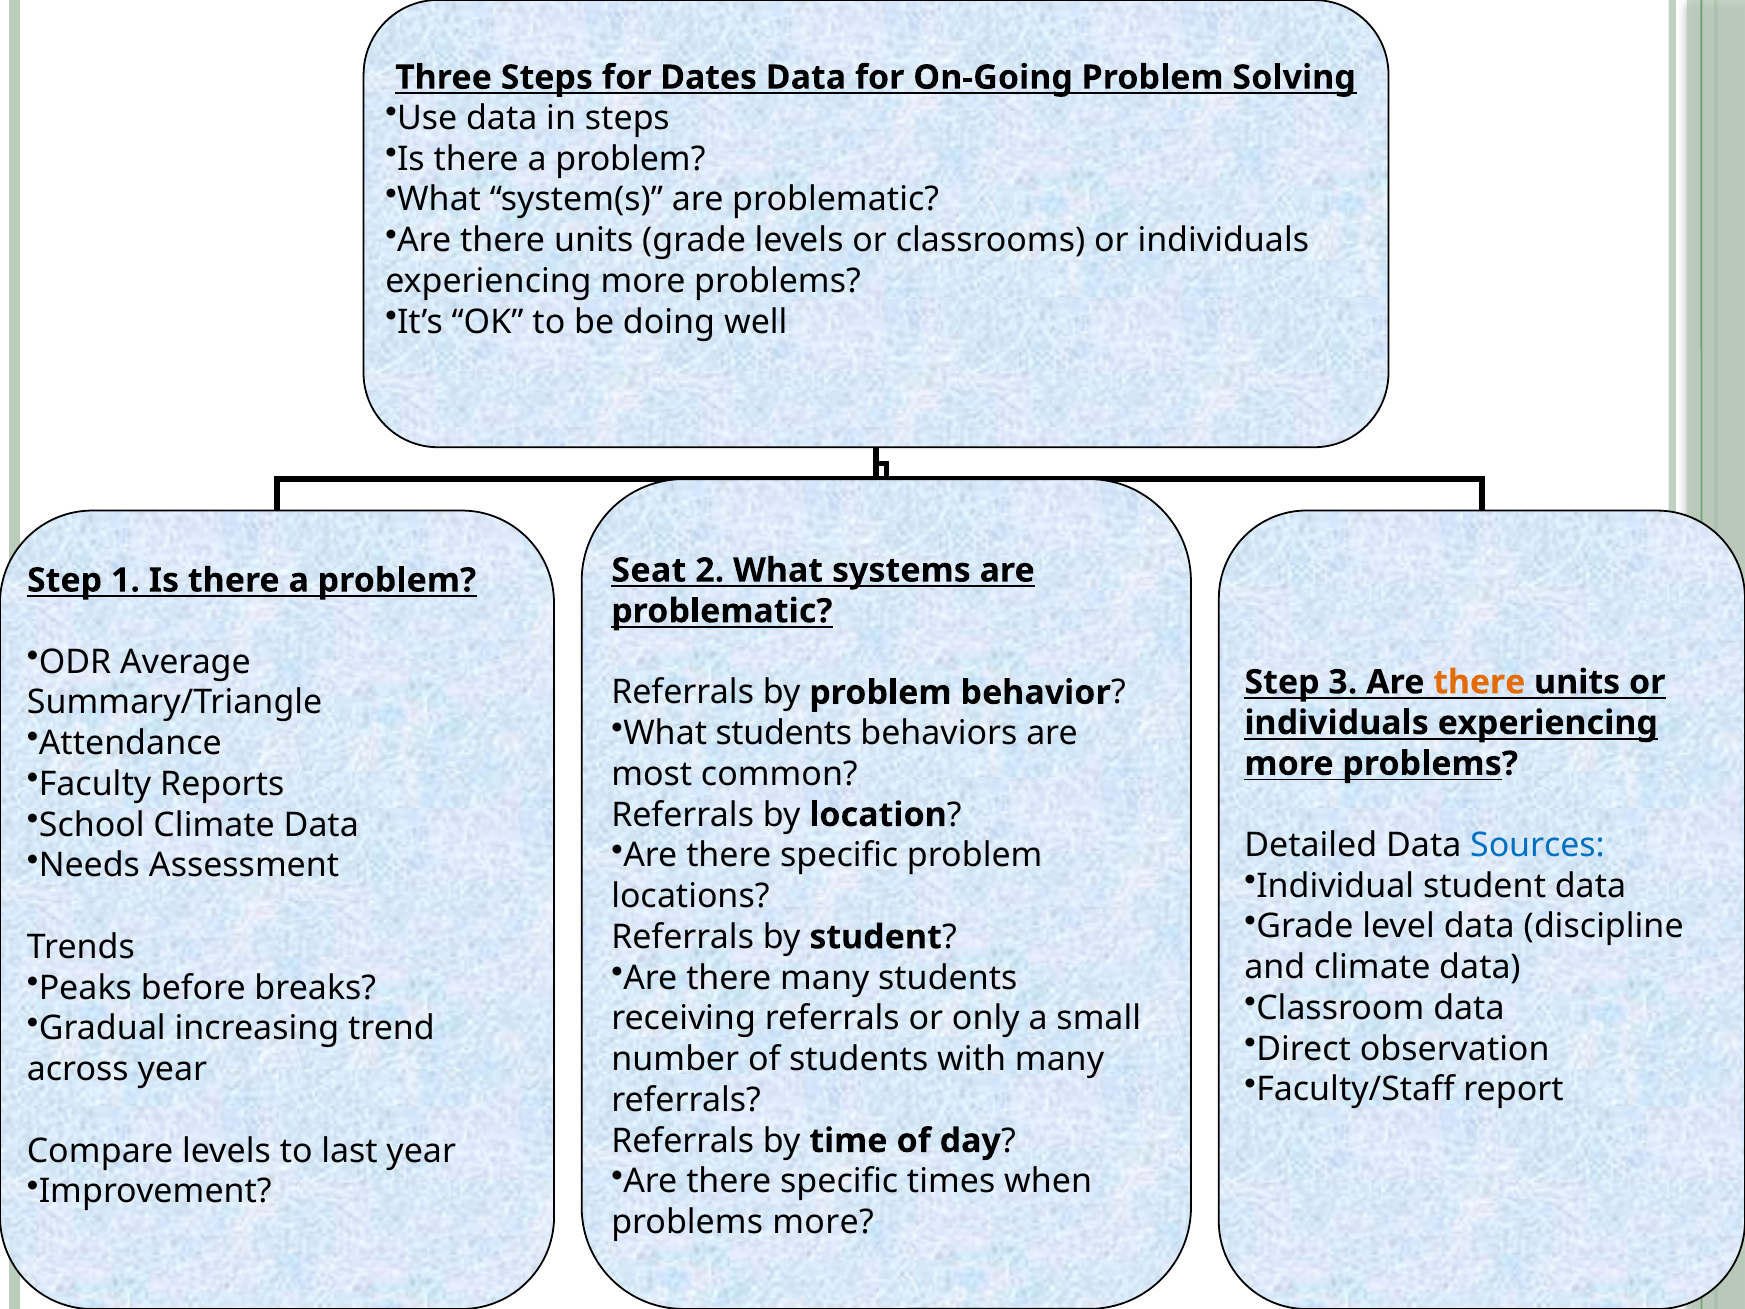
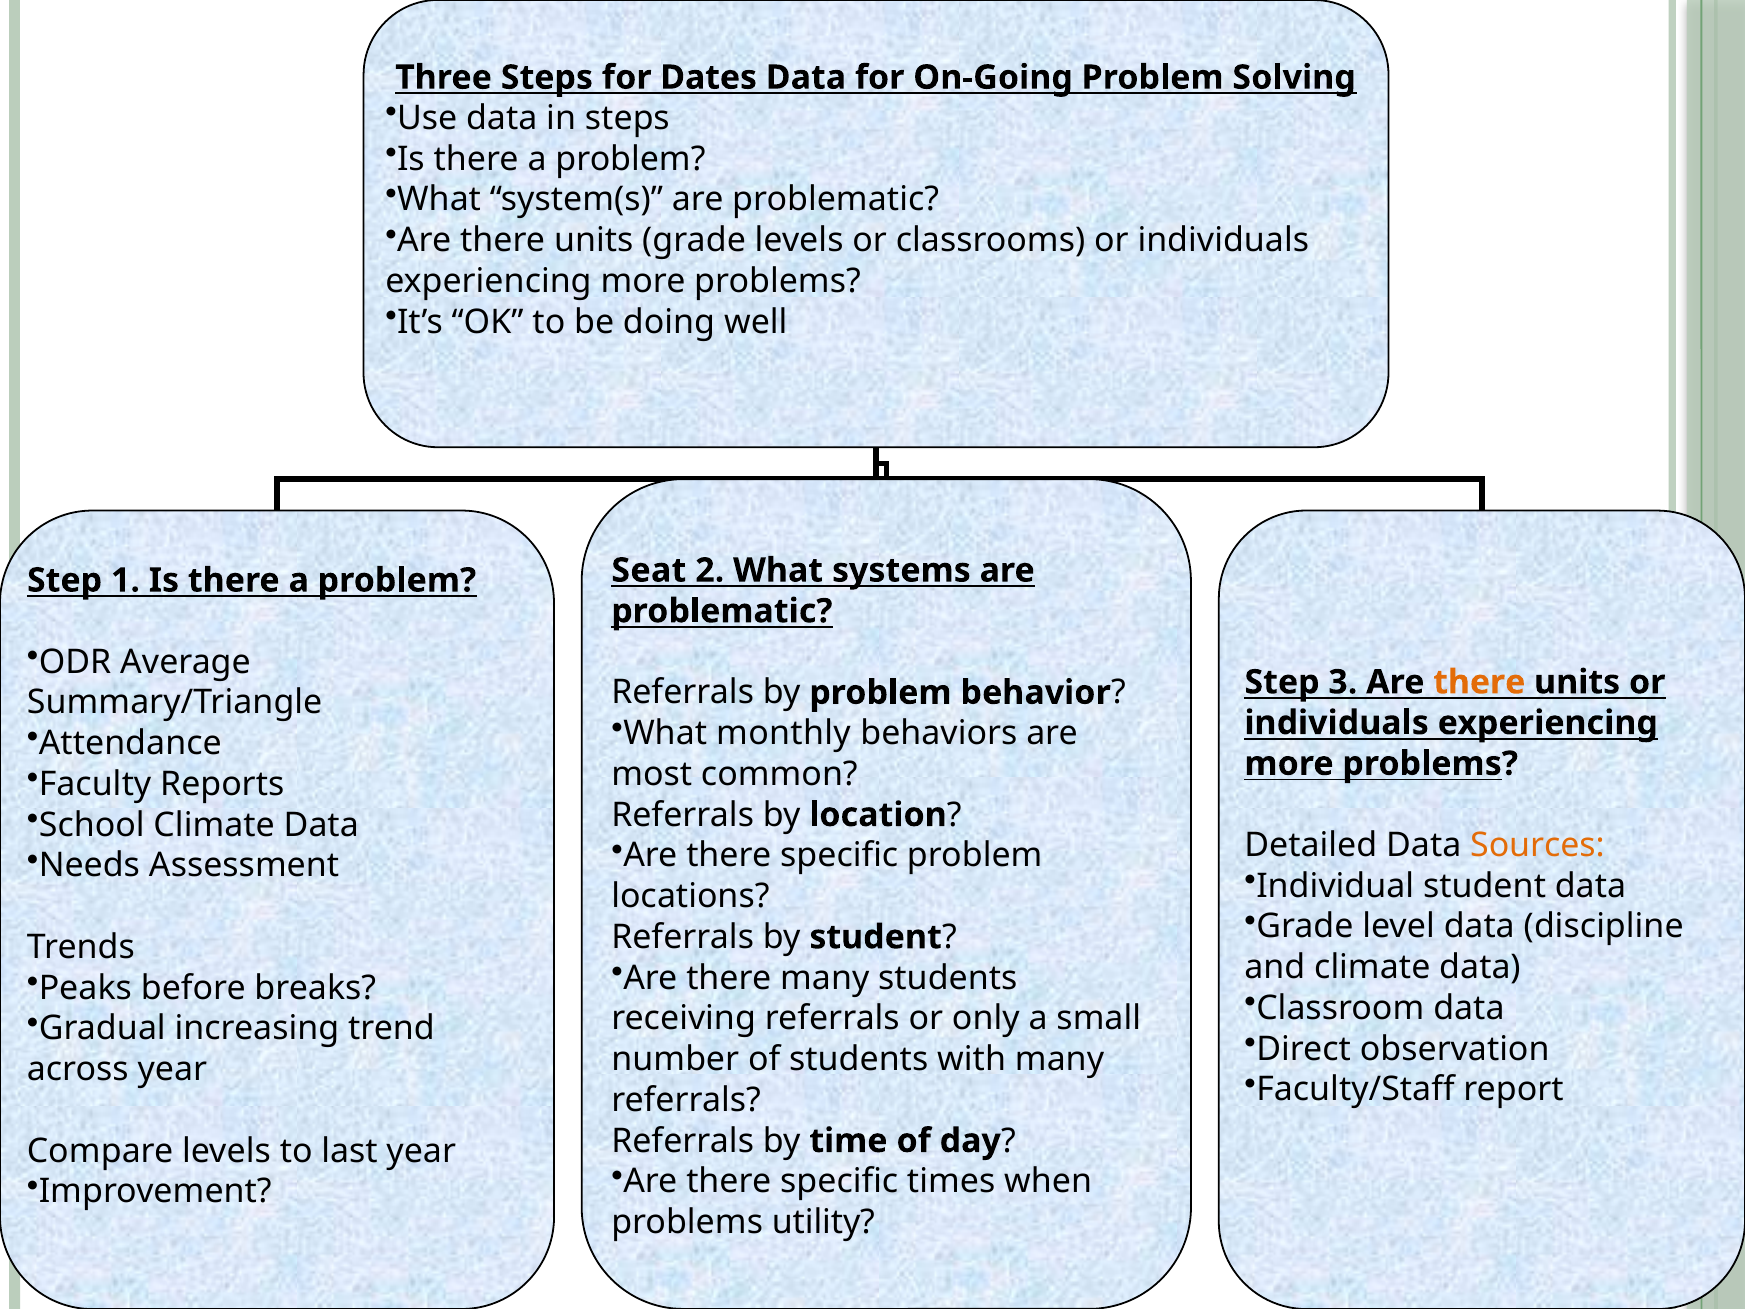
What students: students -> monthly
Sources colour: blue -> orange
problems more: more -> utility
